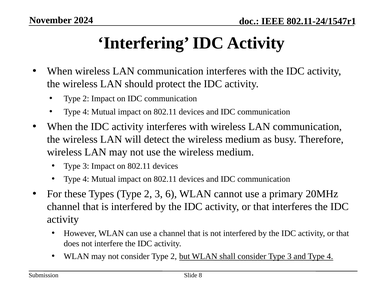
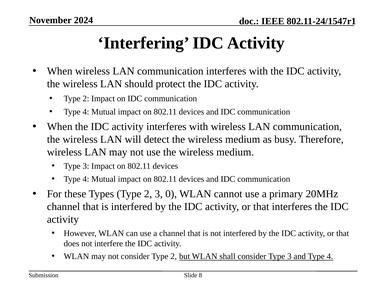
6: 6 -> 0
